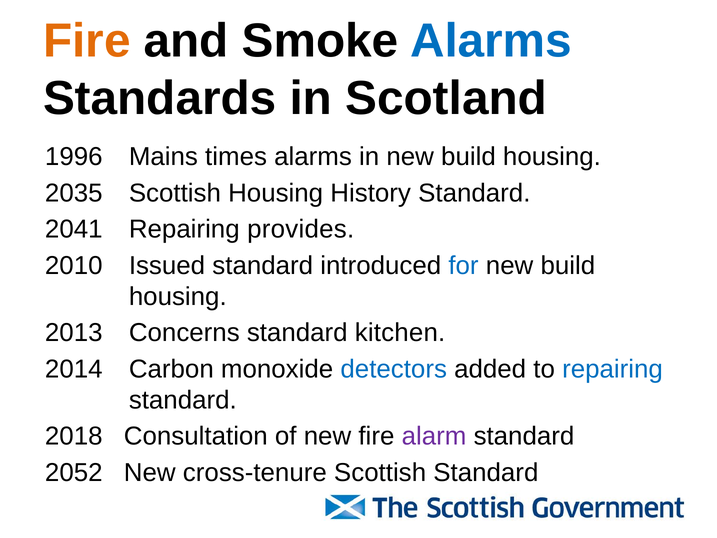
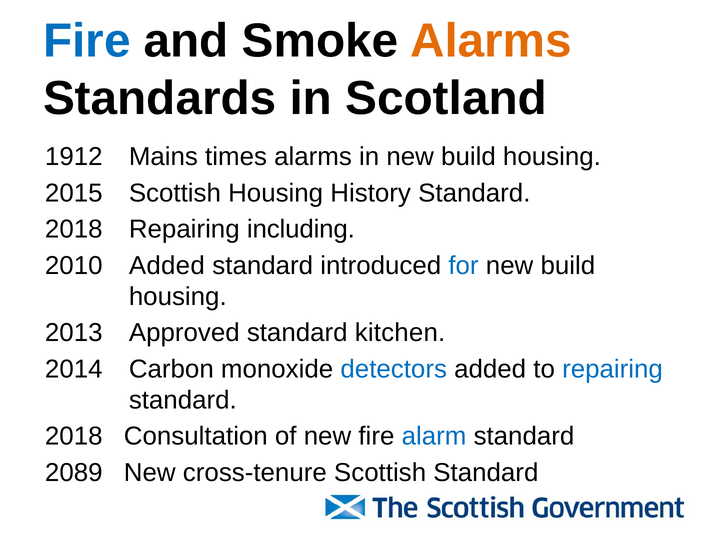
Fire at (87, 41) colour: orange -> blue
Alarms at (491, 41) colour: blue -> orange
1996: 1996 -> 1912
2035: 2035 -> 2015
2041 at (74, 229): 2041 -> 2018
provides: provides -> including
2010 Issued: Issued -> Added
Concerns: Concerns -> Approved
alarm colour: purple -> blue
2052: 2052 -> 2089
